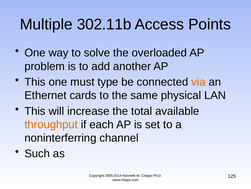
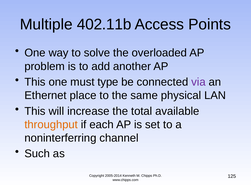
302.11b: 302.11b -> 402.11b
via colour: orange -> purple
cards: cards -> place
